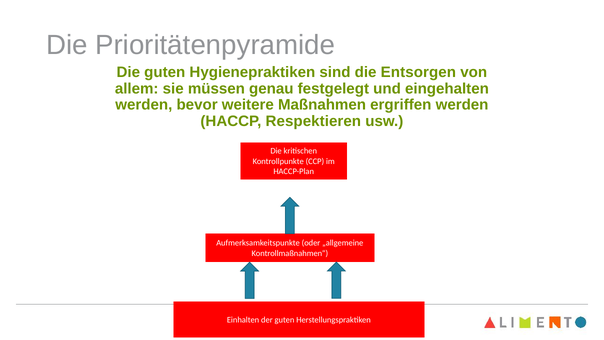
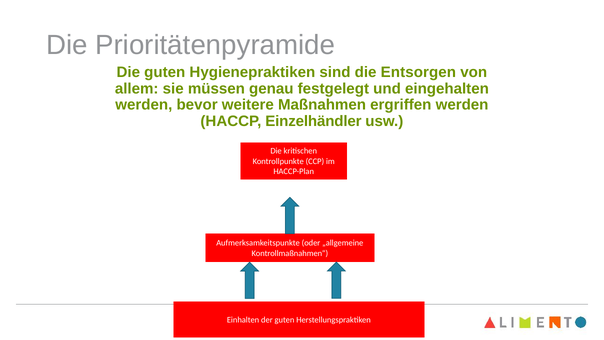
Respektieren: Respektieren -> Einzelhändler
